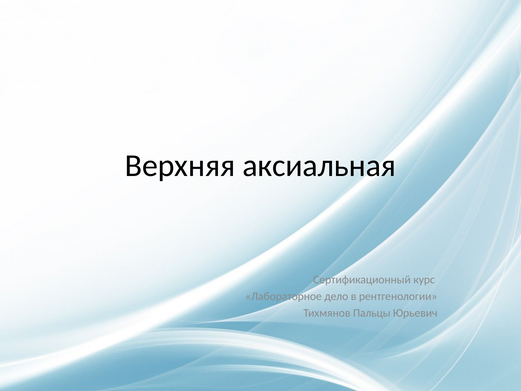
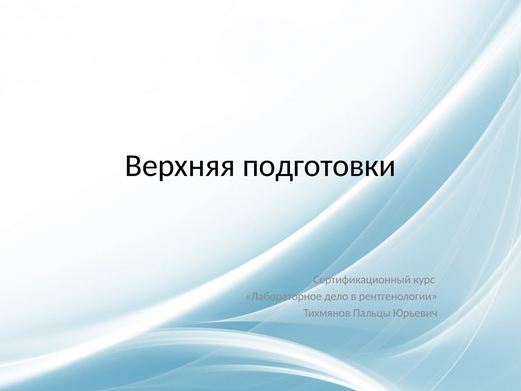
аксиальная: аксиальная -> подготовки
